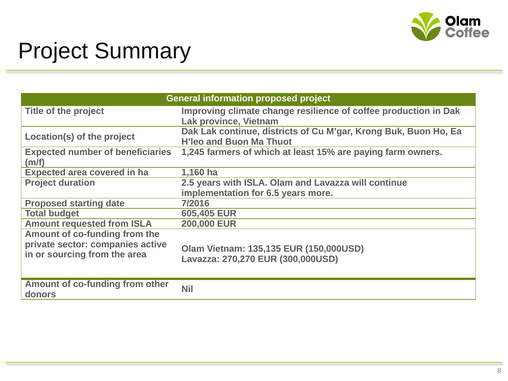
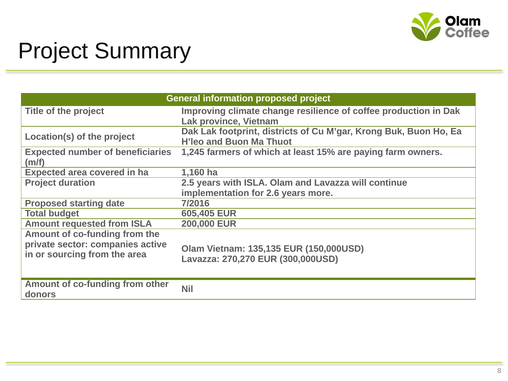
Lak continue: continue -> footprint
6.5: 6.5 -> 2.6
